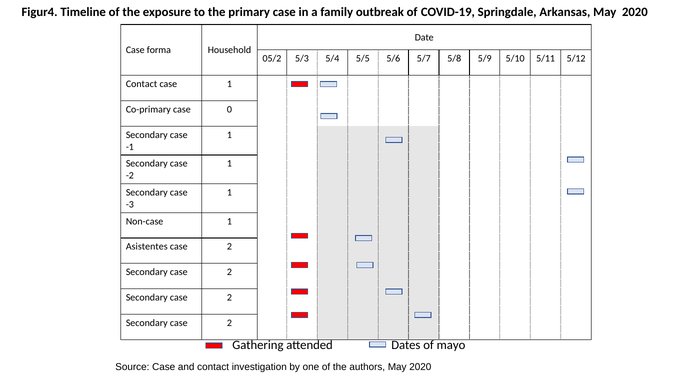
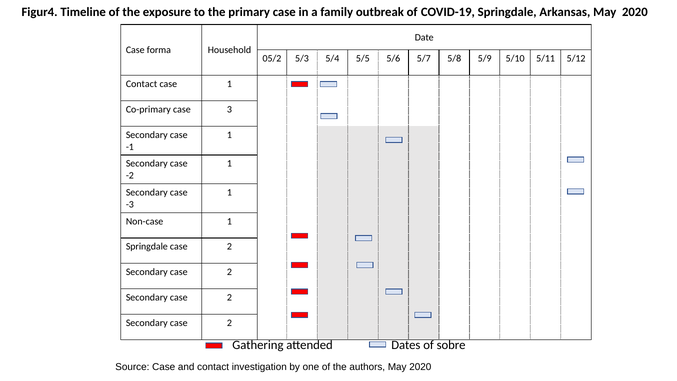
0: 0 -> 3
Asistentes at (147, 247): Asistentes -> Springdale
mayo: mayo -> sobre
